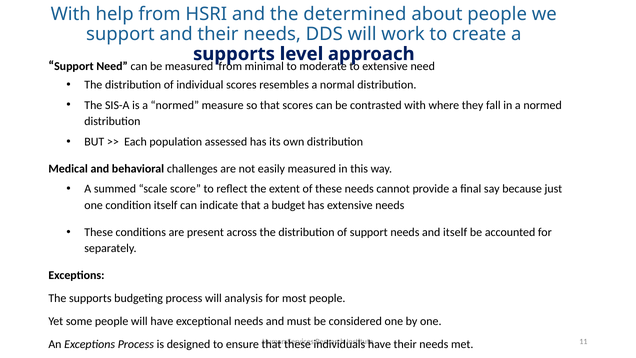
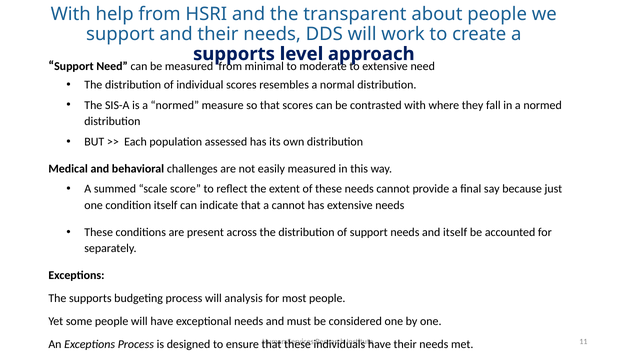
determined: determined -> transparent
a budget: budget -> cannot
